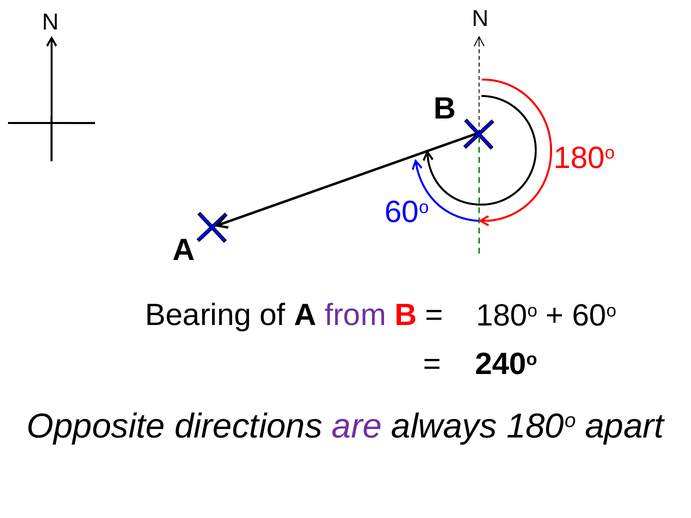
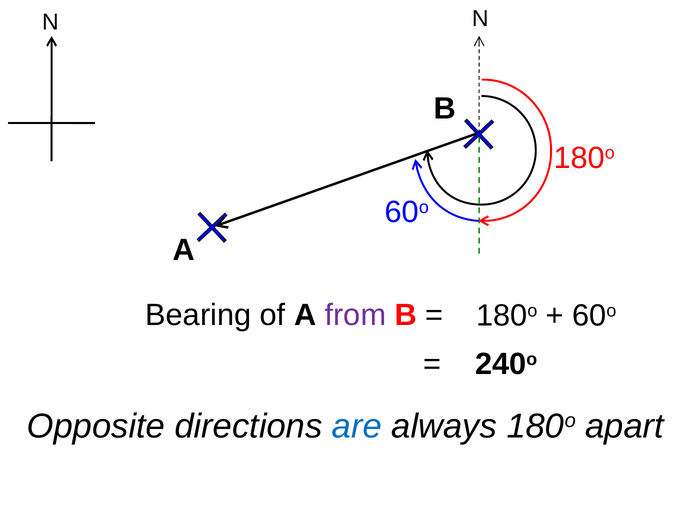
are colour: purple -> blue
